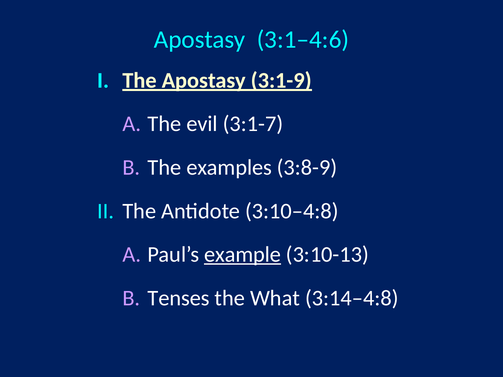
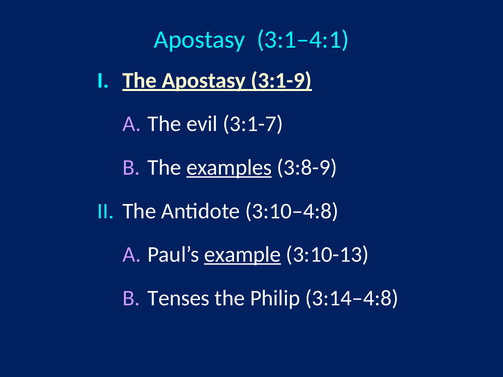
3:1‒4:6: 3:1‒4:6 -> 3:1‒4:1
examples underline: none -> present
What: What -> Philip
